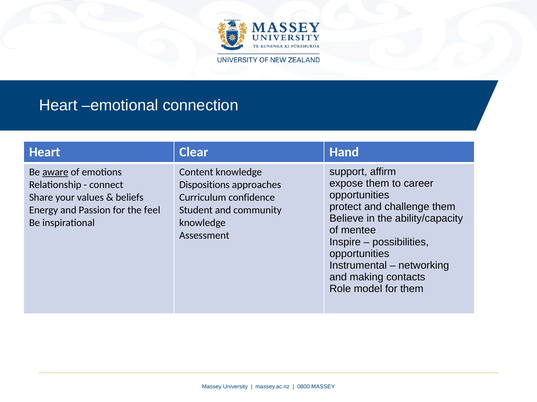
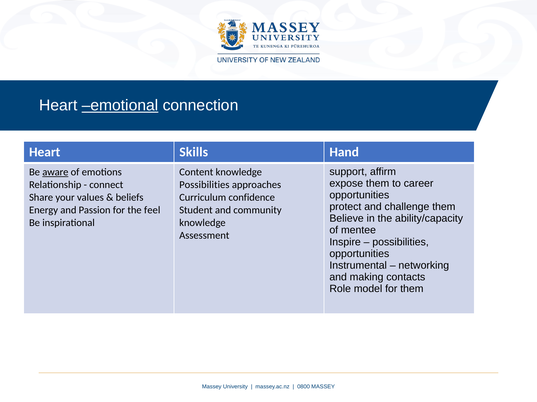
emotional underline: none -> present
Clear: Clear -> Skills
Dispositions at (204, 185): Dispositions -> Possibilities
